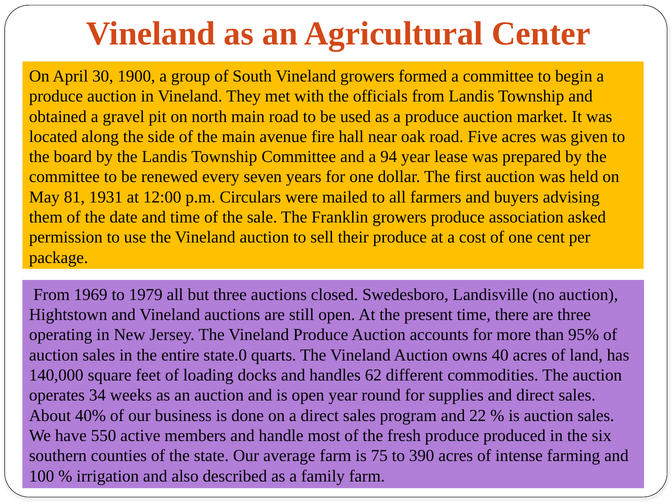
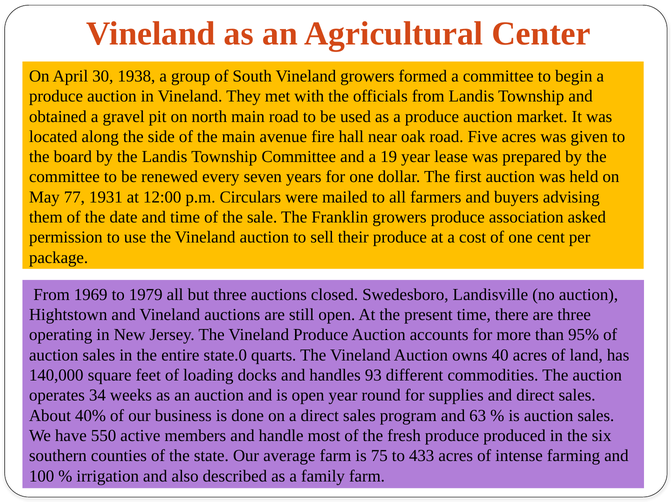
1900: 1900 -> 1938
94: 94 -> 19
81: 81 -> 77
62: 62 -> 93
22: 22 -> 63
390: 390 -> 433
